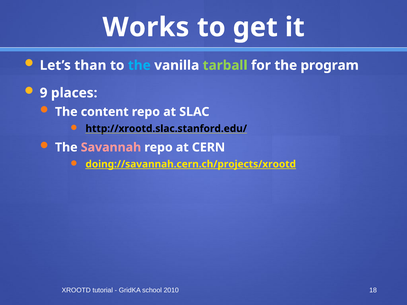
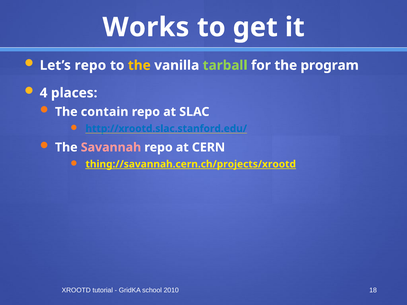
Let’s than: than -> repo
the at (139, 65) colour: light blue -> yellow
9: 9 -> 4
content: content -> contain
http://xrootd.slac.stanford.edu/ colour: black -> blue
doing://savannah.cern.ch/projects/xrootd: doing://savannah.cern.ch/projects/xrootd -> thing://savannah.cern.ch/projects/xrootd
